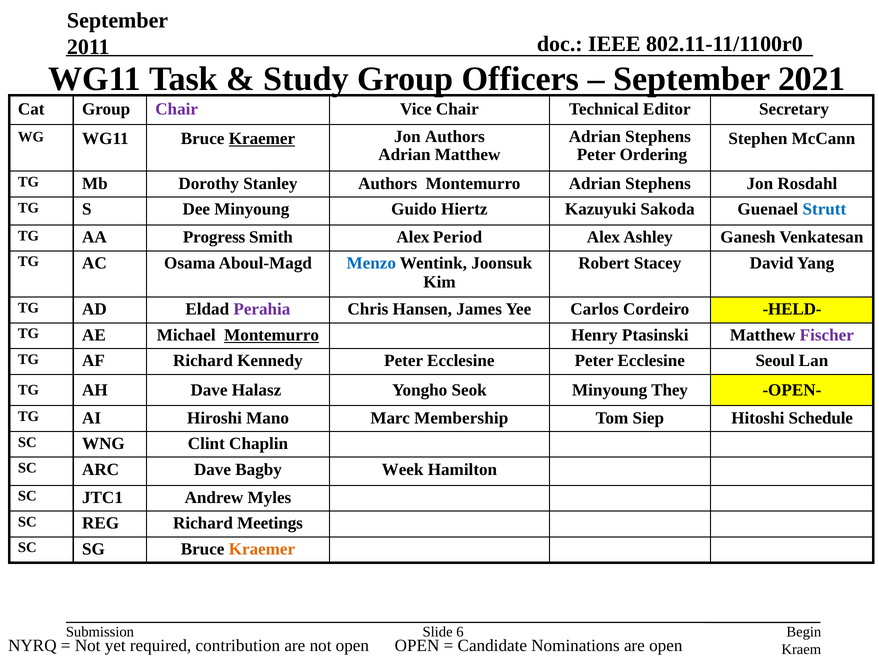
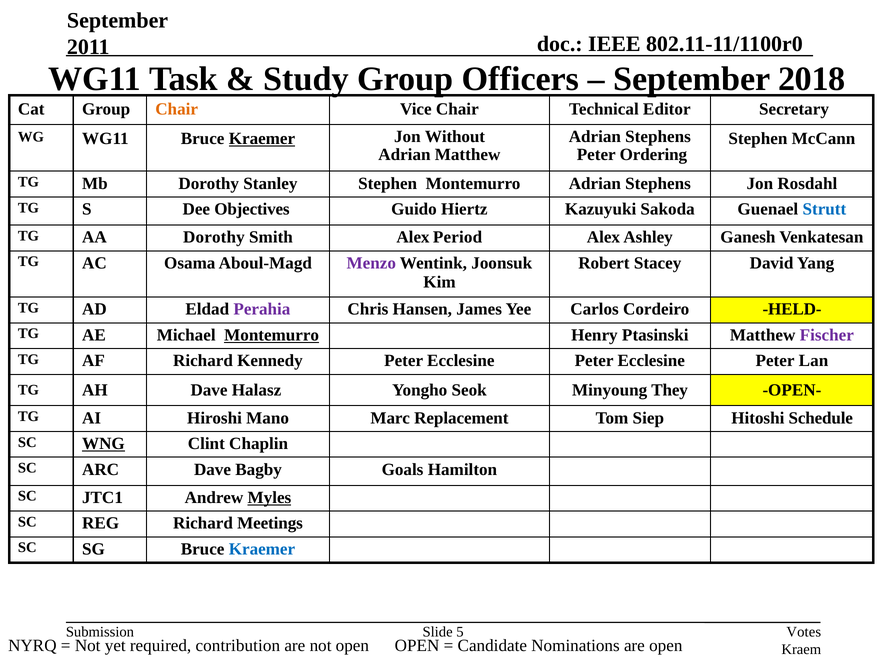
2021: 2021 -> 2018
Chair at (177, 109) colour: purple -> orange
Jon Authors: Authors -> Without
Stanley Authors: Authors -> Stephen
Dee Minyoung: Minyoung -> Objectives
AA Progress: Progress -> Dorothy
Menzo colour: blue -> purple
Ecclesine Peter Ecclesine Seoul: Seoul -> Peter
Membership: Membership -> Replacement
WNG underline: none -> present
Week: Week -> Goals
Myles underline: none -> present
Kraemer at (262, 549) colour: orange -> blue
6: 6 -> 5
Begin: Begin -> Votes
